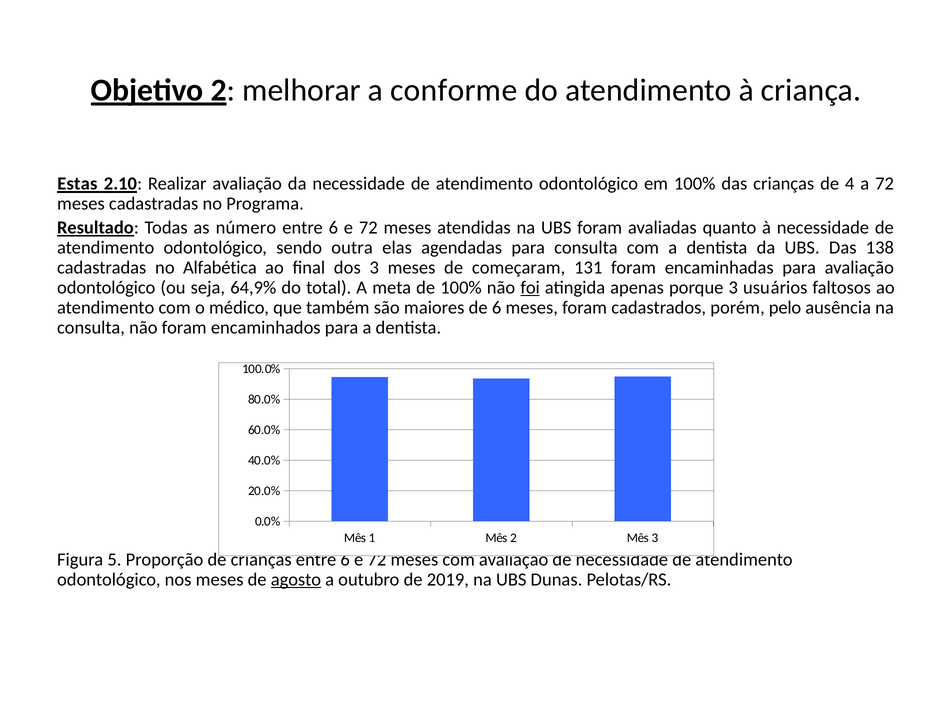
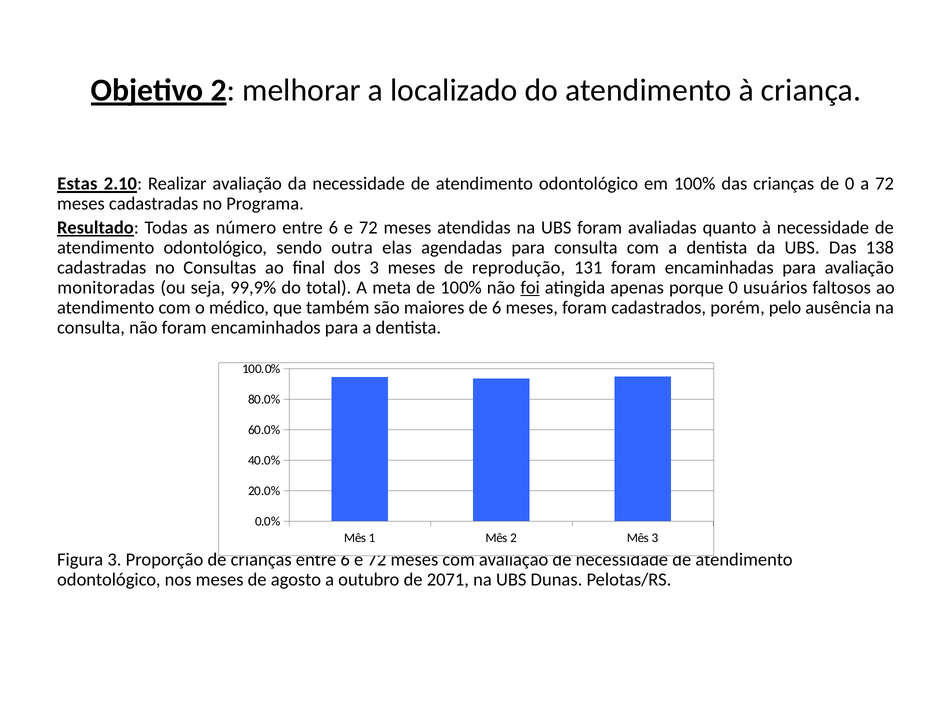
conforme: conforme -> localizado
de 4: 4 -> 0
Alfabética: Alfabética -> Consultas
começaram: começaram -> reprodução
odontológico at (106, 288): odontológico -> monitoradas
64,9%: 64,9% -> 99,9%
porque 3: 3 -> 0
Figura 5: 5 -> 3
agosto underline: present -> none
2019: 2019 -> 2071
